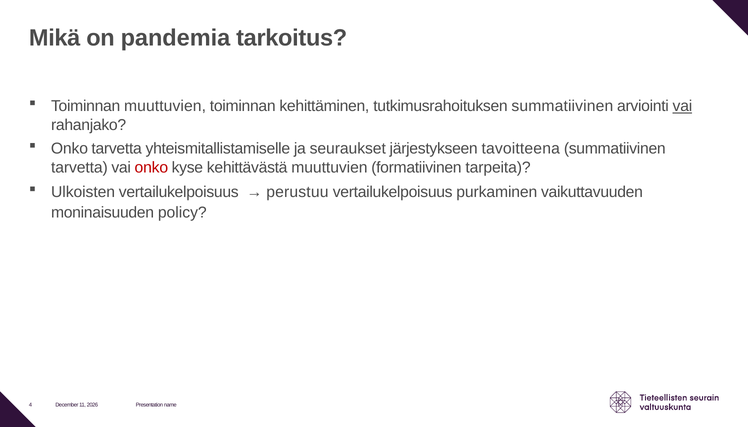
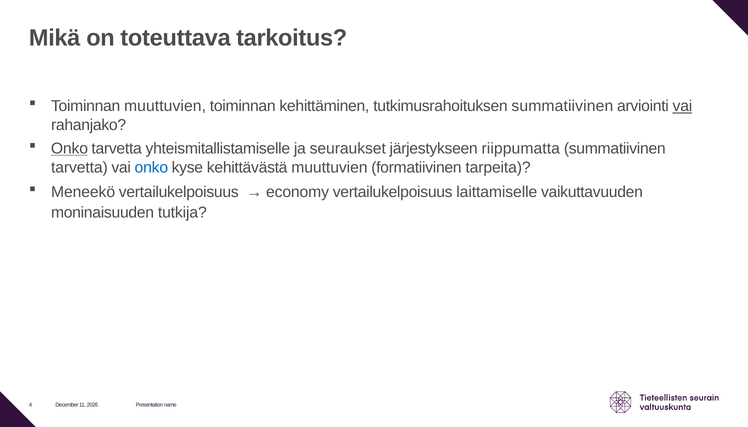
pandemia: pandemia -> toteuttava
Onko at (69, 149) underline: none -> present
tavoitteena: tavoitteena -> riippumatta
onko at (151, 167) colour: red -> blue
Ulkoisten: Ulkoisten -> Meneekö
perustuu: perustuu -> economy
purkaminen: purkaminen -> laittamiselle
policy: policy -> tutkija
